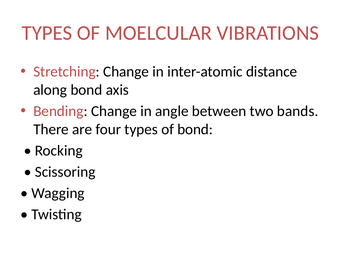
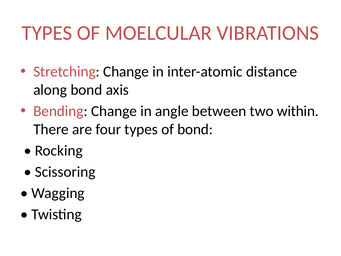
bands: bands -> within
